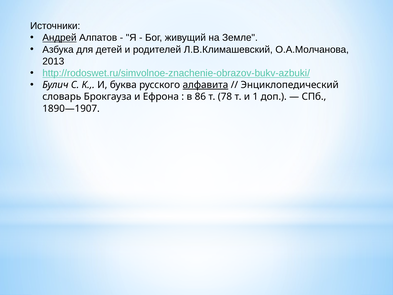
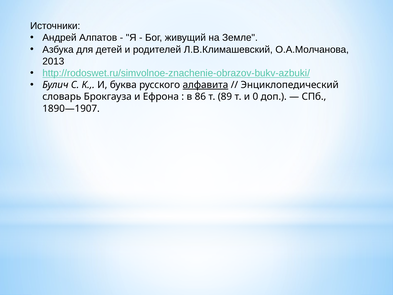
Андрей underline: present -> none
78: 78 -> 89
1: 1 -> 0
